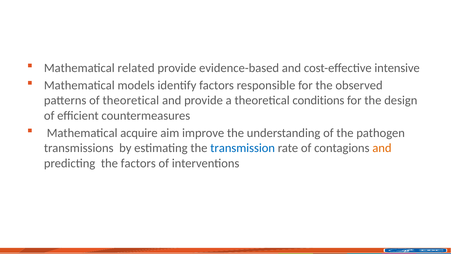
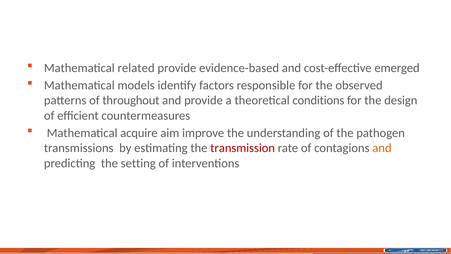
intensive: intensive -> emerged
of theoretical: theoretical -> throughout
transmission colour: blue -> red
the factors: factors -> setting
